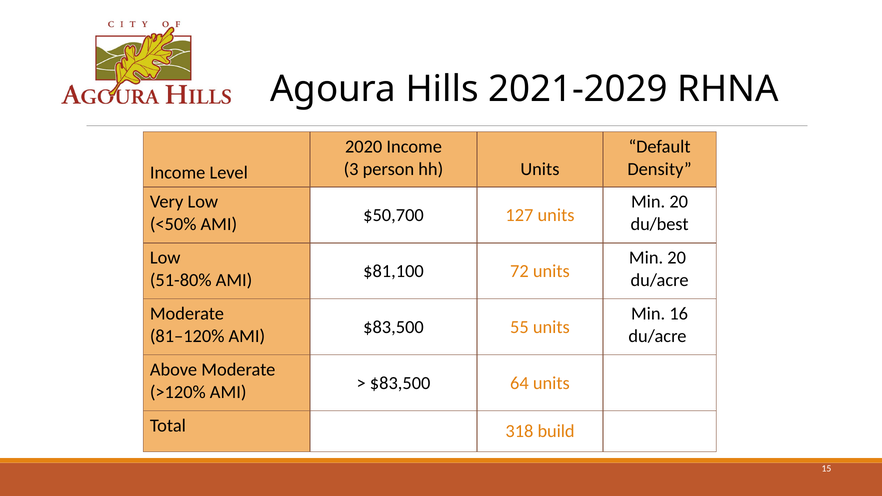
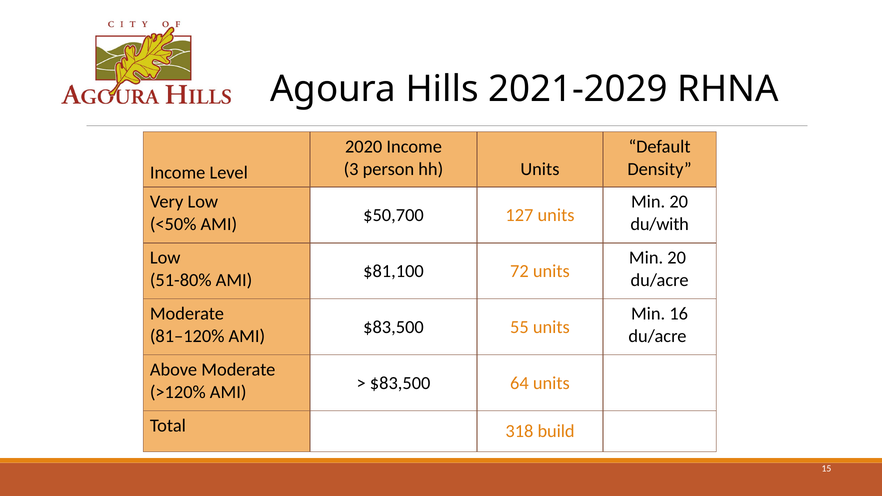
du/best: du/best -> du/with
